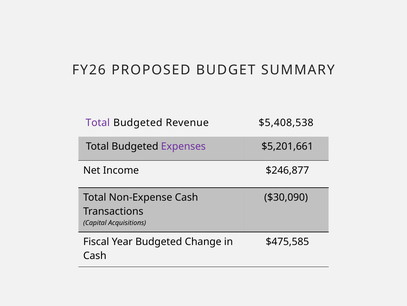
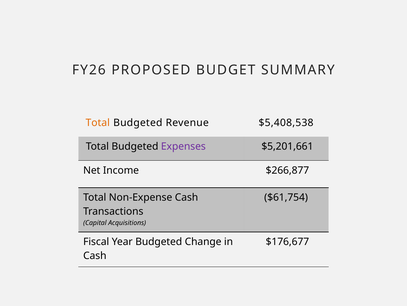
Total at (98, 123) colour: purple -> orange
$246,877: $246,877 -> $266,877
$30,090: $30,090 -> $61,754
$475,585: $475,585 -> $176,677
